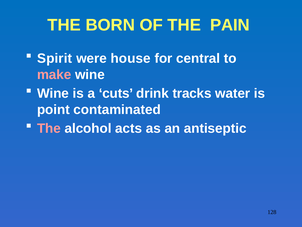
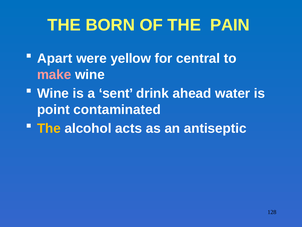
Spirit: Spirit -> Apart
house: house -> yellow
cuts: cuts -> sent
tracks: tracks -> ahead
The at (49, 128) colour: pink -> yellow
